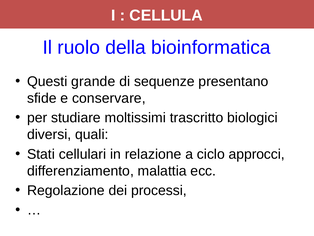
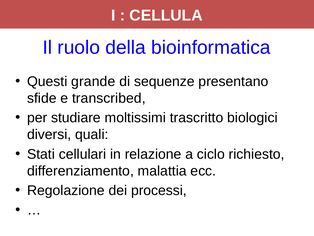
conservare: conservare -> transcribed
approcci: approcci -> richiesto
